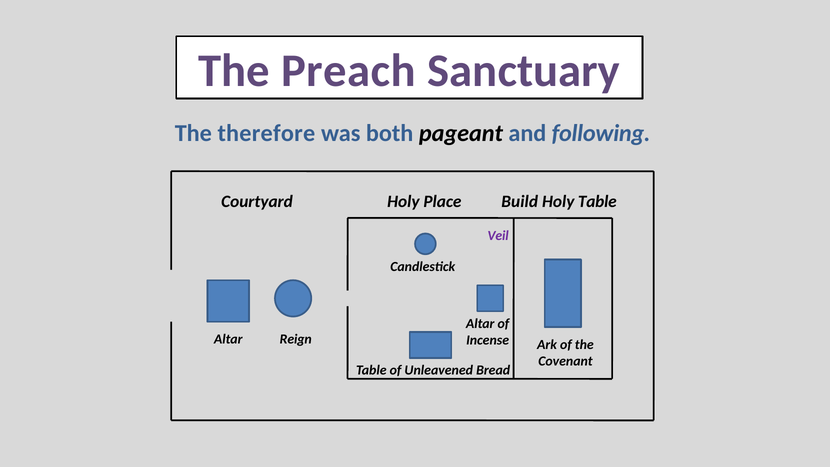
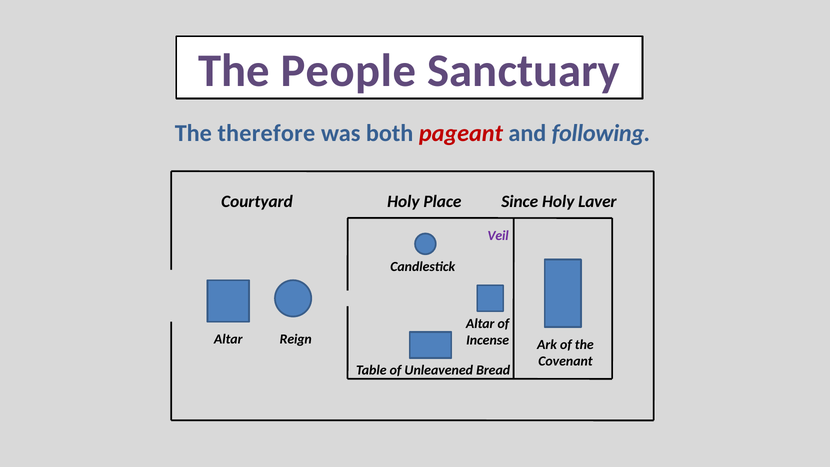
Preach: Preach -> People
pageant colour: black -> red
Build: Build -> Since
Holy Table: Table -> Laver
